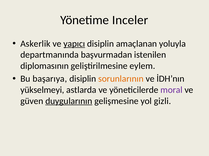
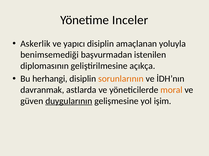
yapıcı underline: present -> none
departmanında: departmanında -> benimsemediği
eylem: eylem -> açıkça
başarıya: başarıya -> herhangi
yükselmeyi: yükselmeyi -> davranmak
moral colour: purple -> orange
gizli: gizli -> işim
